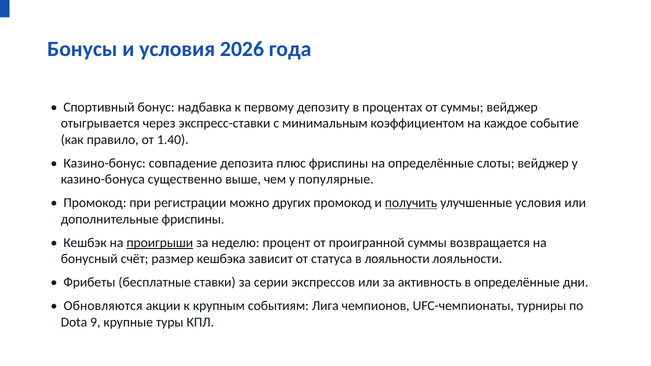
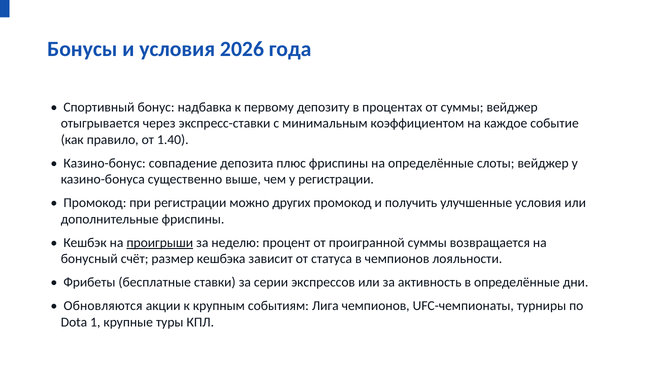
у популярные: популярные -> регистрации
получить underline: present -> none
в лояльности: лояльности -> чемпионов
9: 9 -> 1
